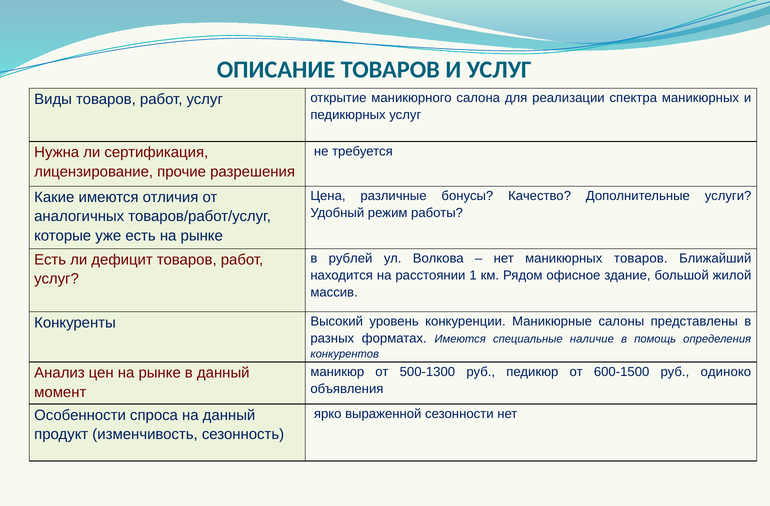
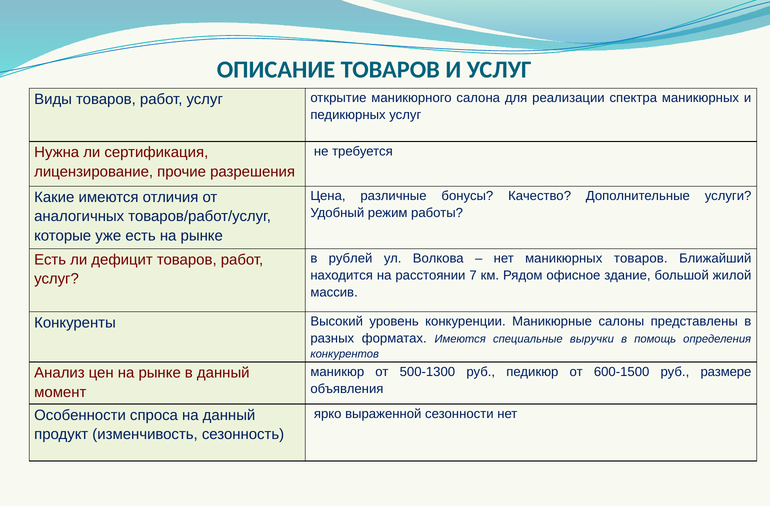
1: 1 -> 7
наличие: наличие -> выручки
одиноко: одиноко -> размере
